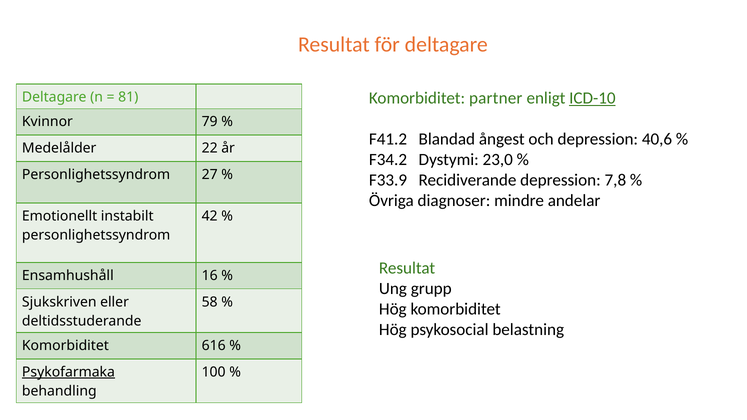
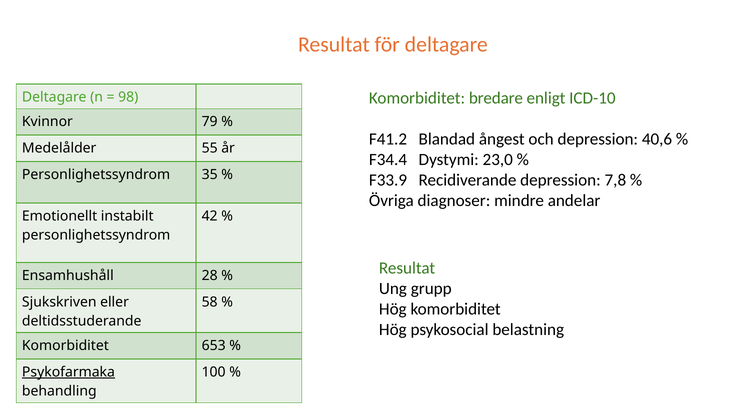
partner: partner -> bredare
ICD-10 underline: present -> none
81: 81 -> 98
22: 22 -> 55
F34.2: F34.2 -> F34.4
27: 27 -> 35
16: 16 -> 28
616: 616 -> 653
